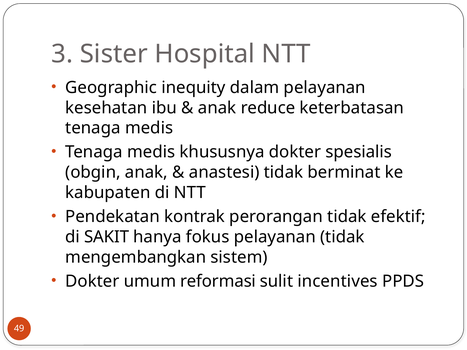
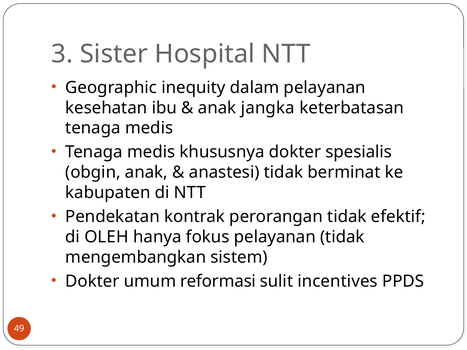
reduce: reduce -> jangka
SAKIT: SAKIT -> OLEH
